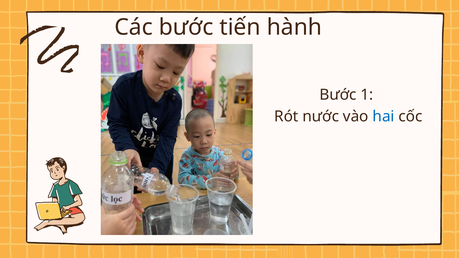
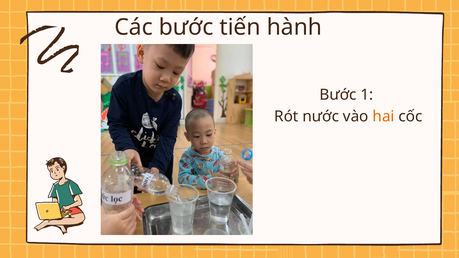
hai colour: blue -> orange
